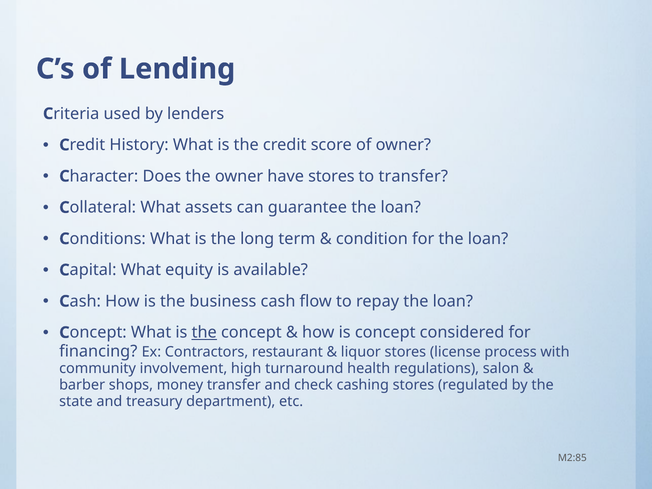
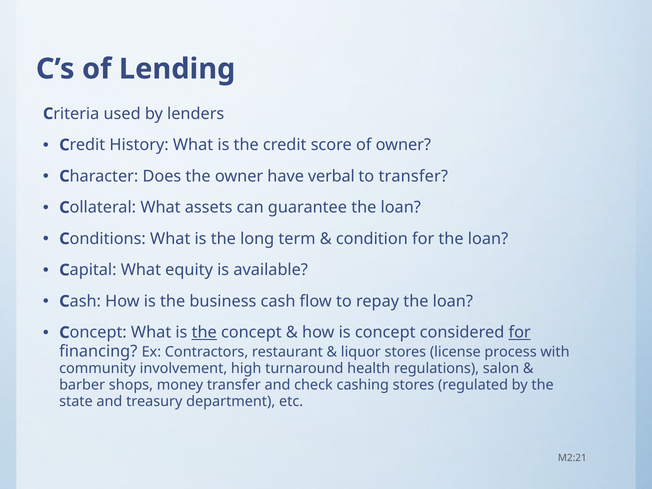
have stores: stores -> verbal
for at (520, 333) underline: none -> present
M2:85: M2:85 -> M2:21
